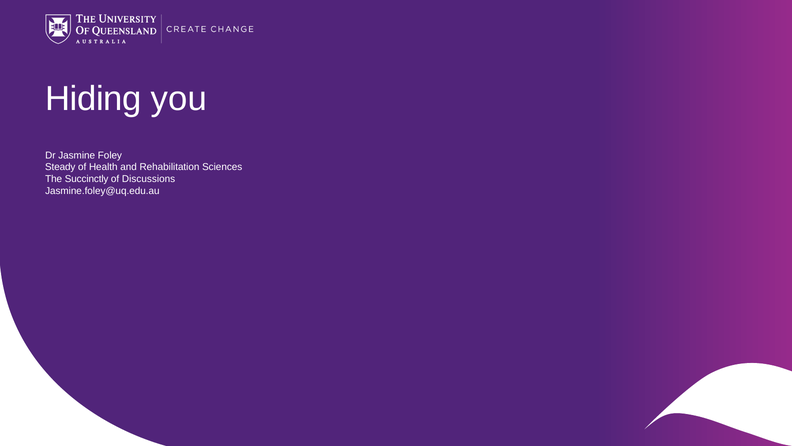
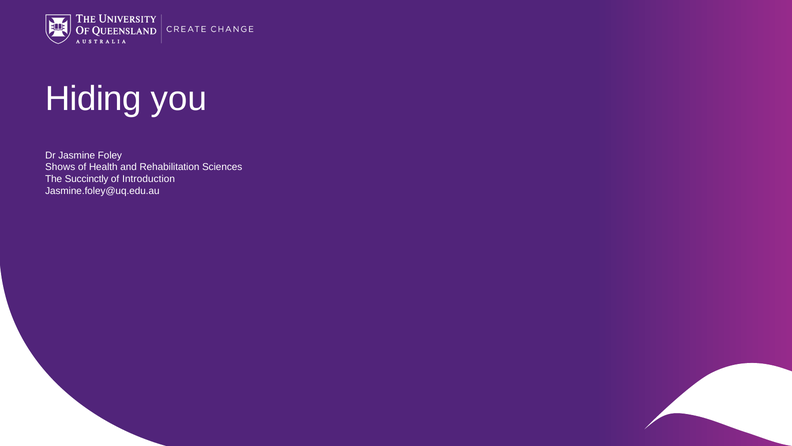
Steady: Steady -> Shows
Discussions: Discussions -> Introduction
